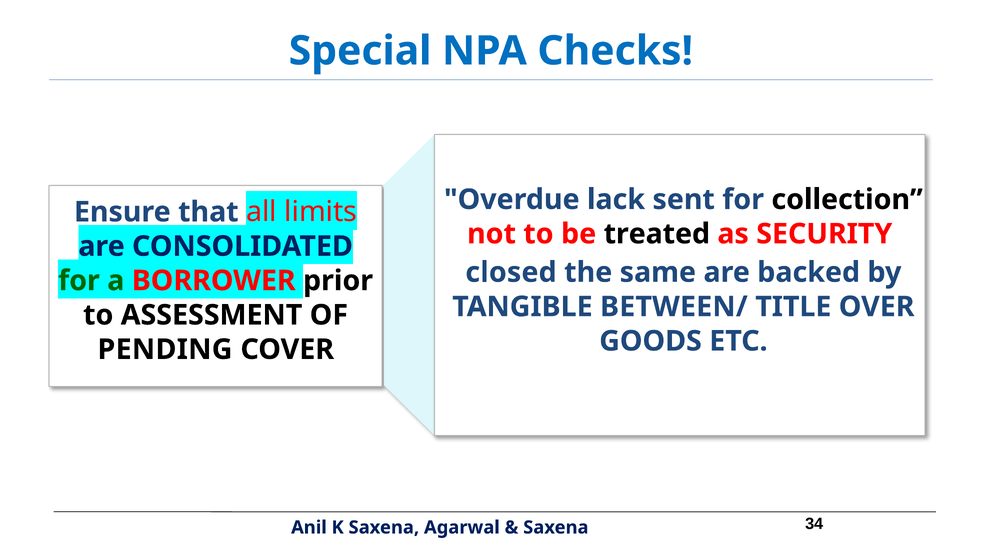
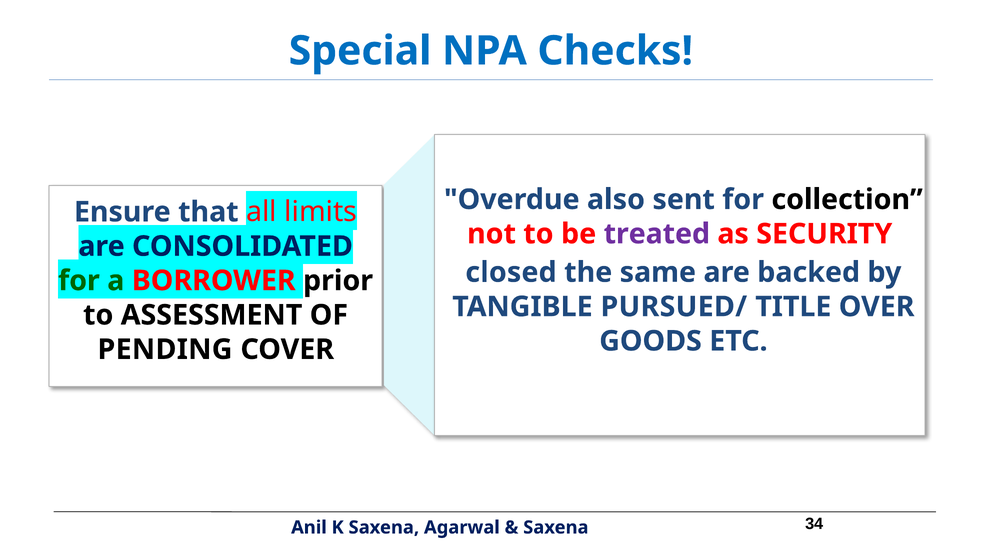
lack: lack -> also
treated colour: black -> purple
BETWEEN/: BETWEEN/ -> PURSUED/
